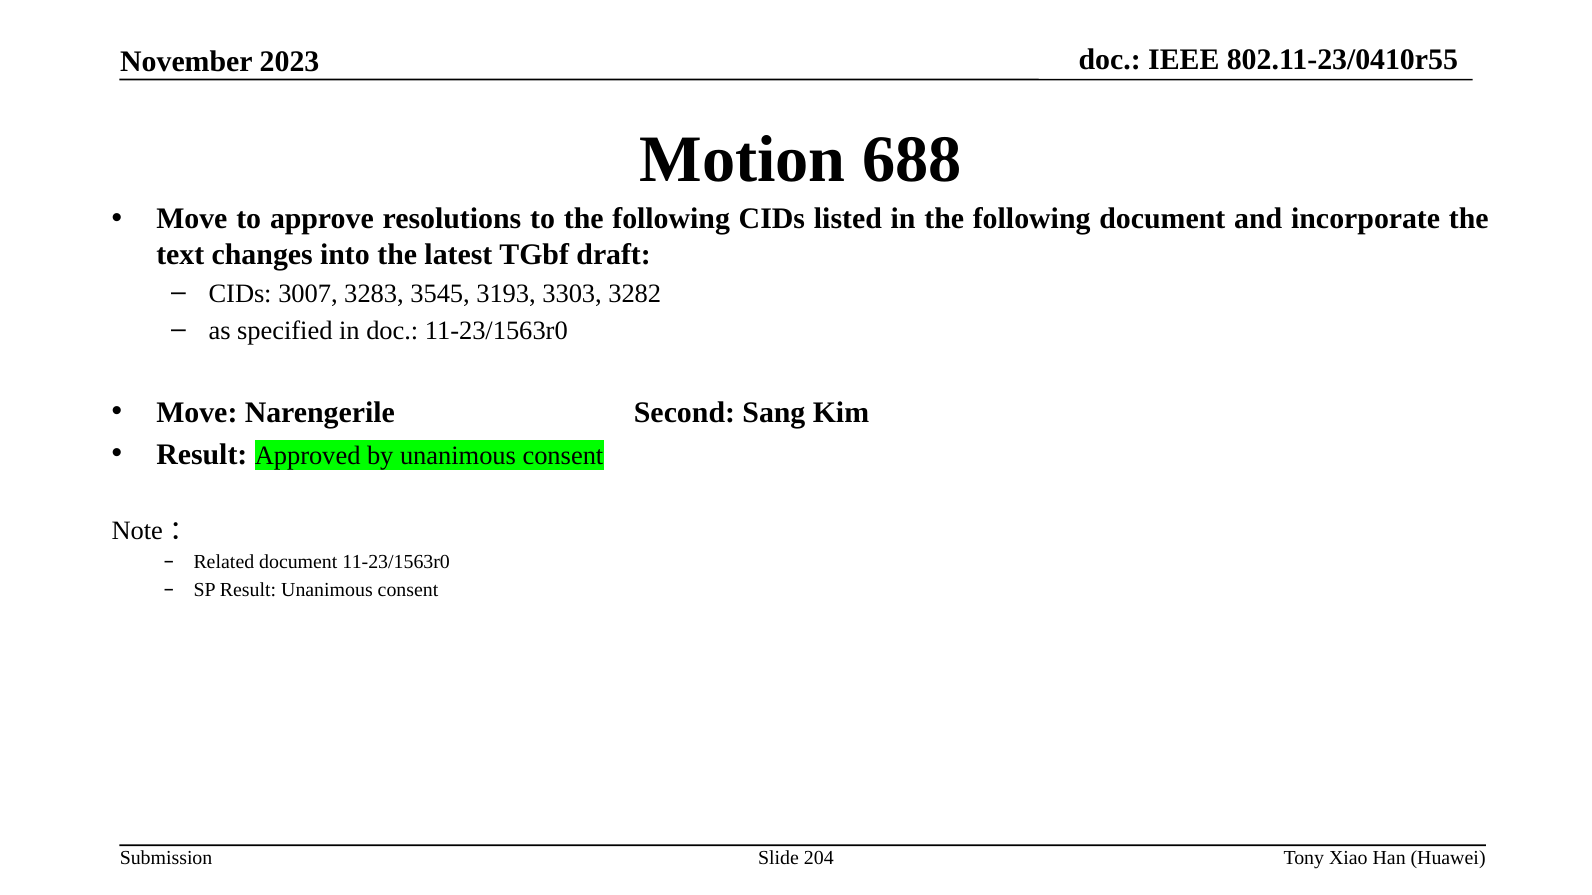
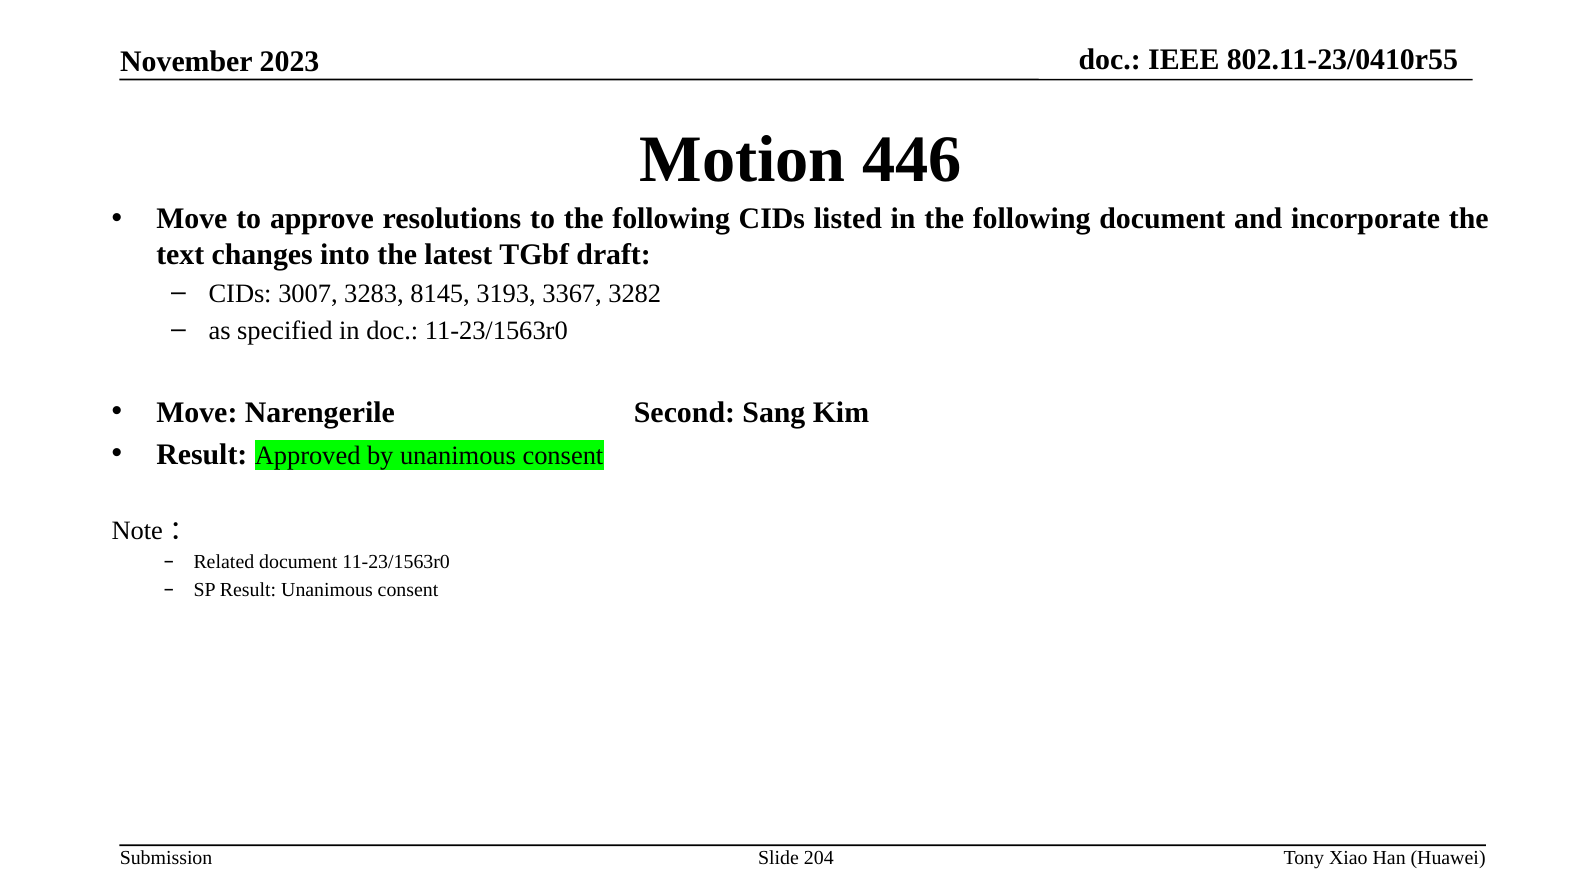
688: 688 -> 446
3545: 3545 -> 8145
3303: 3303 -> 3367
